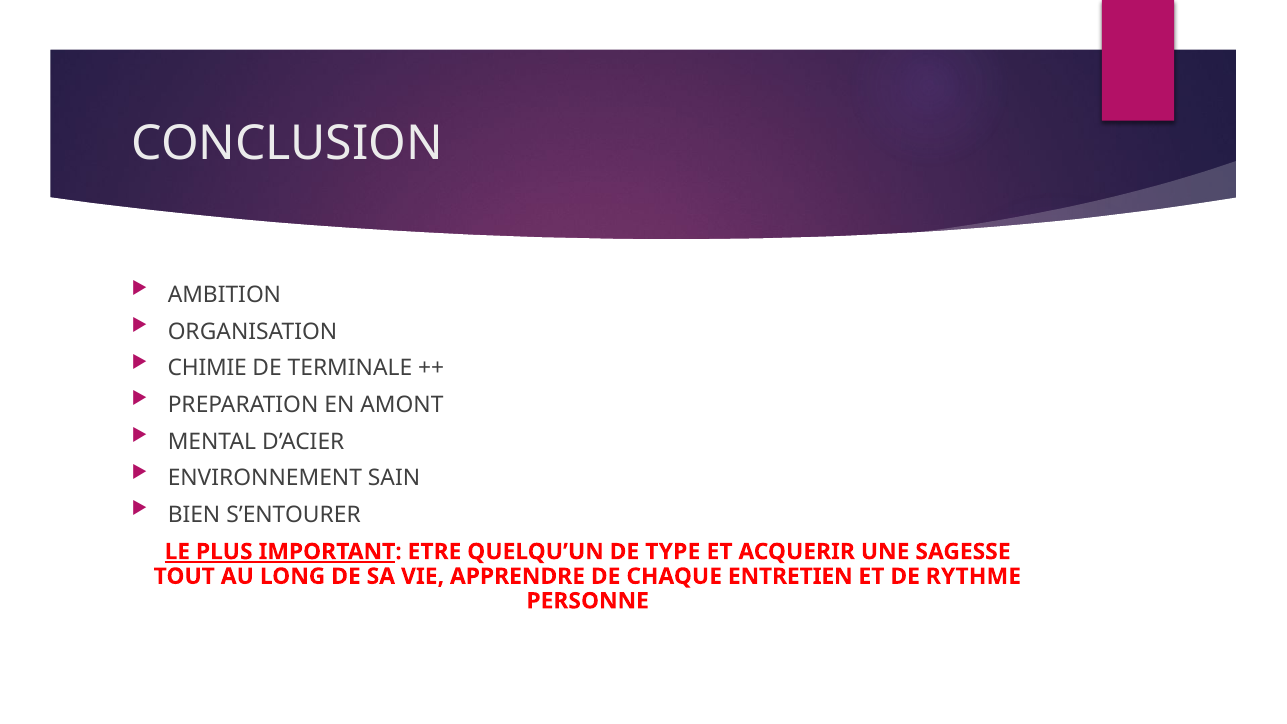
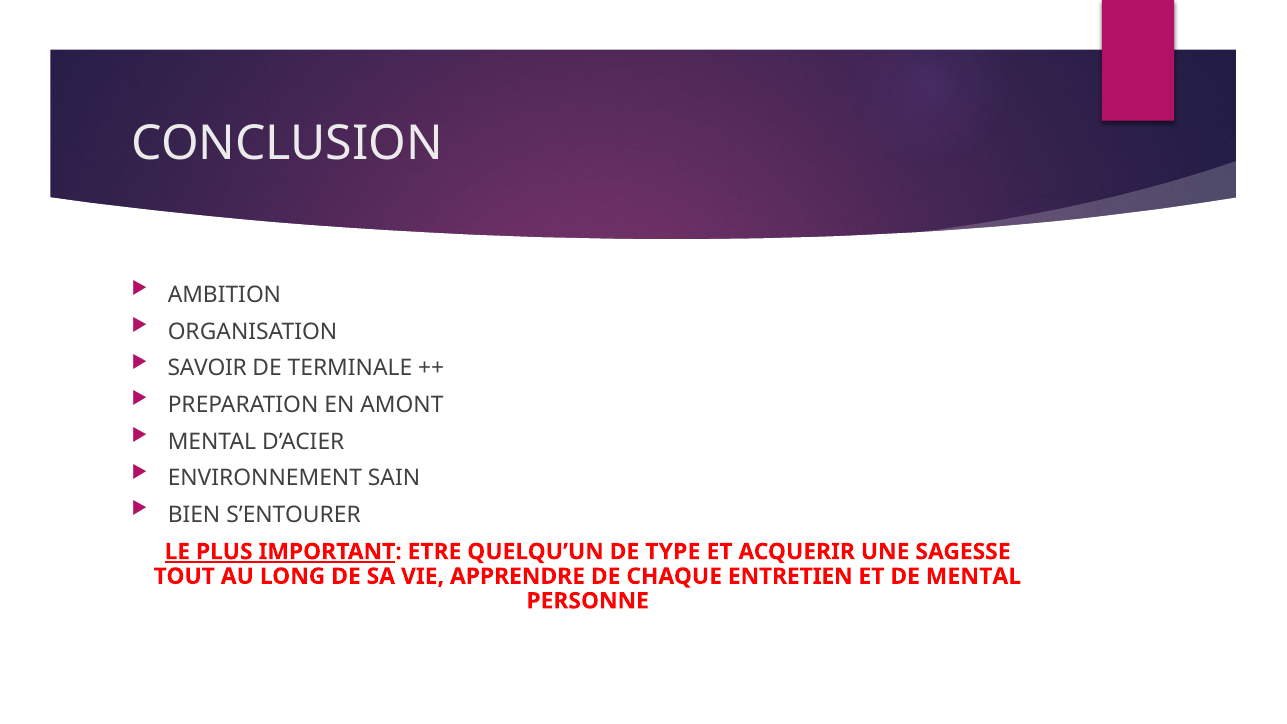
CHIMIE: CHIMIE -> SAVOIR
DE RYTHME: RYTHME -> MENTAL
